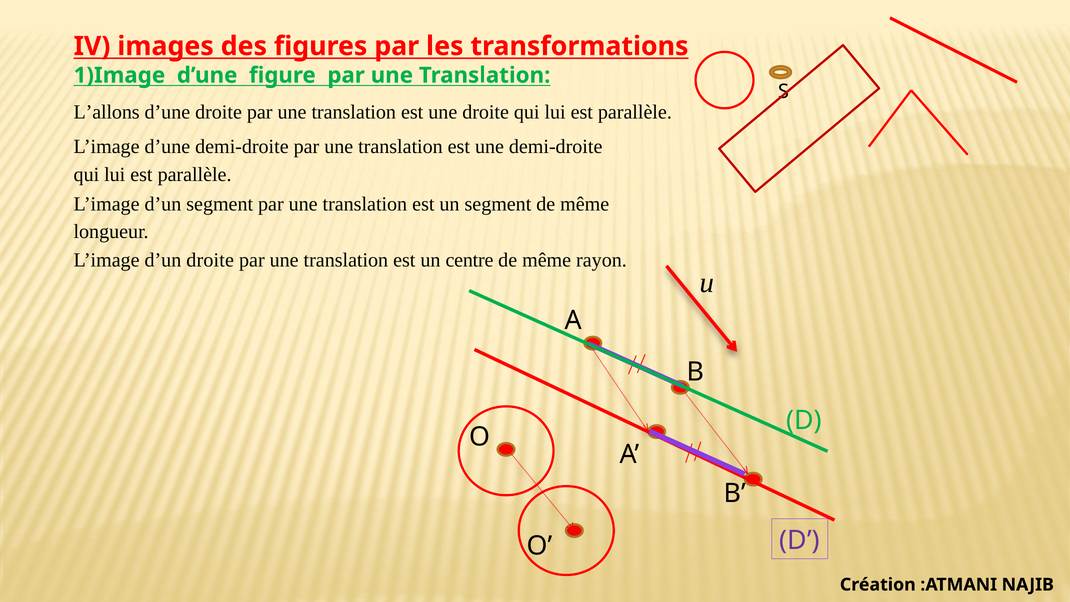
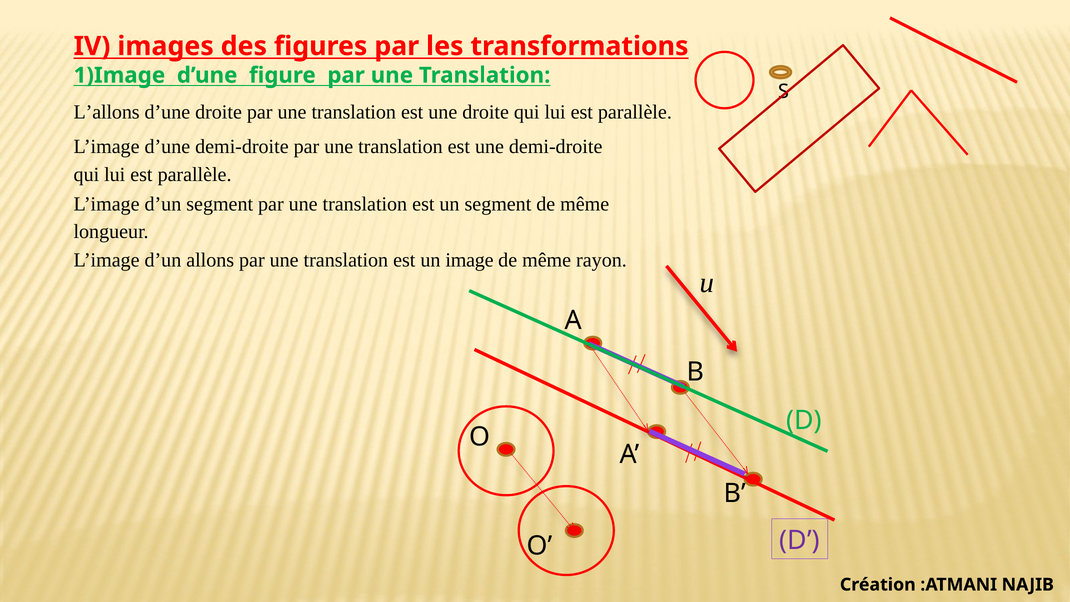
d’un droite: droite -> allons
centre: centre -> image
